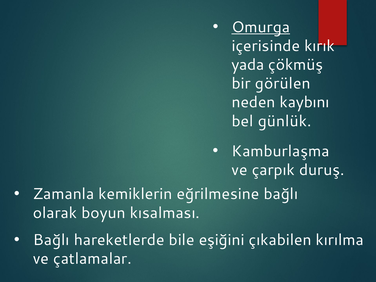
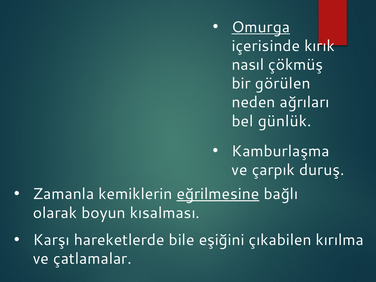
yada: yada -> nasıl
kaybını: kaybını -> ağrıları
eğrilmesine underline: none -> present
Bağlı at (51, 240): Bağlı -> Karşı
